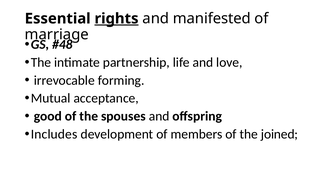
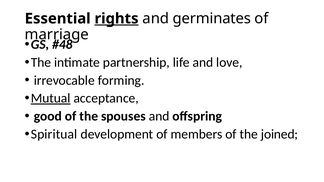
manifested: manifested -> germinates
Mutual underline: none -> present
Includes: Includes -> Spiritual
